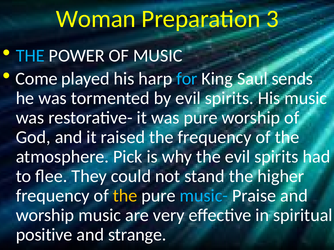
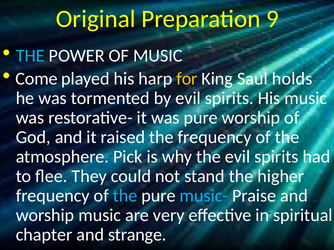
Woman: Woman -> Original
3: 3 -> 9
for colour: light blue -> yellow
sends: sends -> holds
the at (125, 196) colour: yellow -> light blue
positive: positive -> chapter
